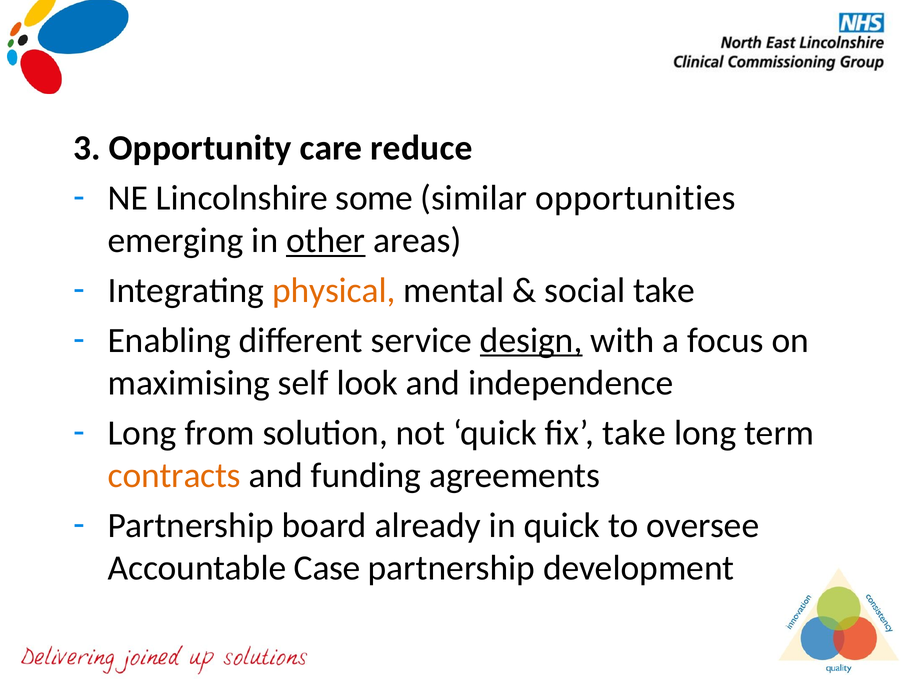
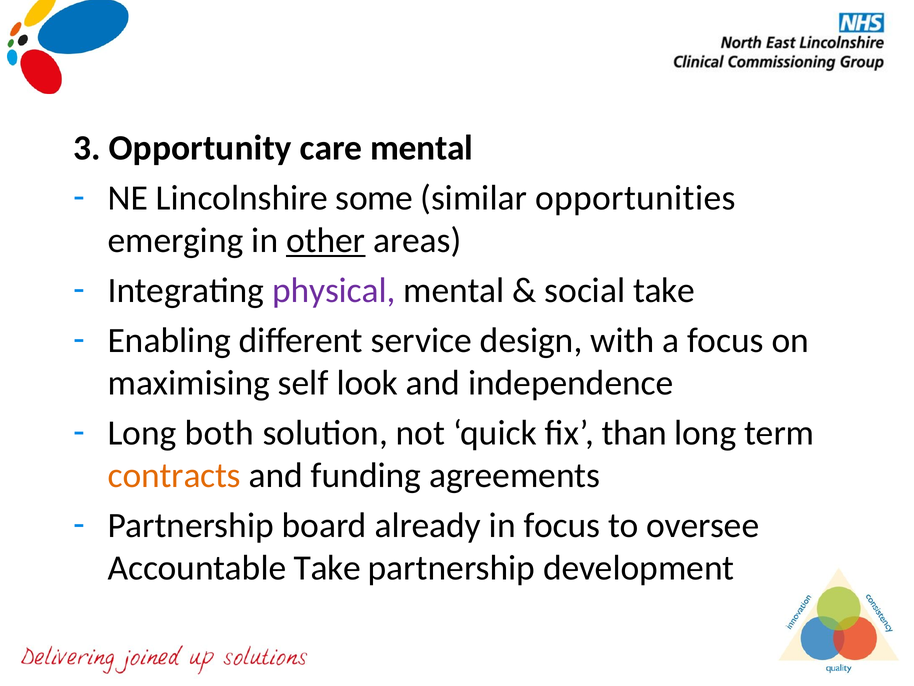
care reduce: reduce -> mental
physical colour: orange -> purple
design underline: present -> none
from: from -> both
fix take: take -> than
in quick: quick -> focus
Accountable Case: Case -> Take
